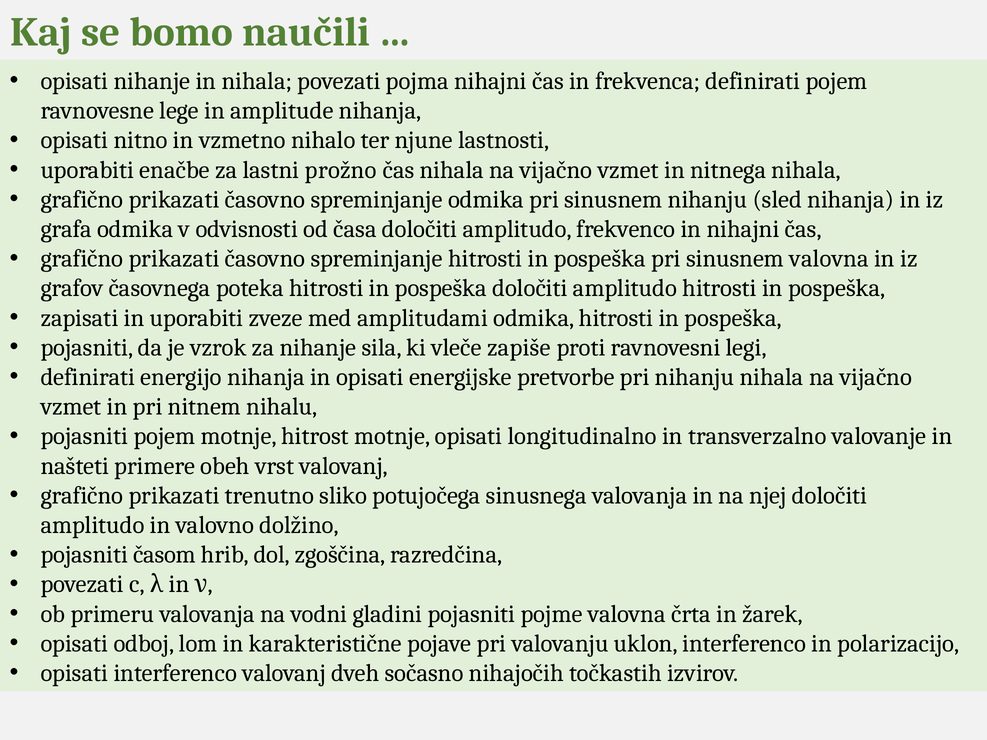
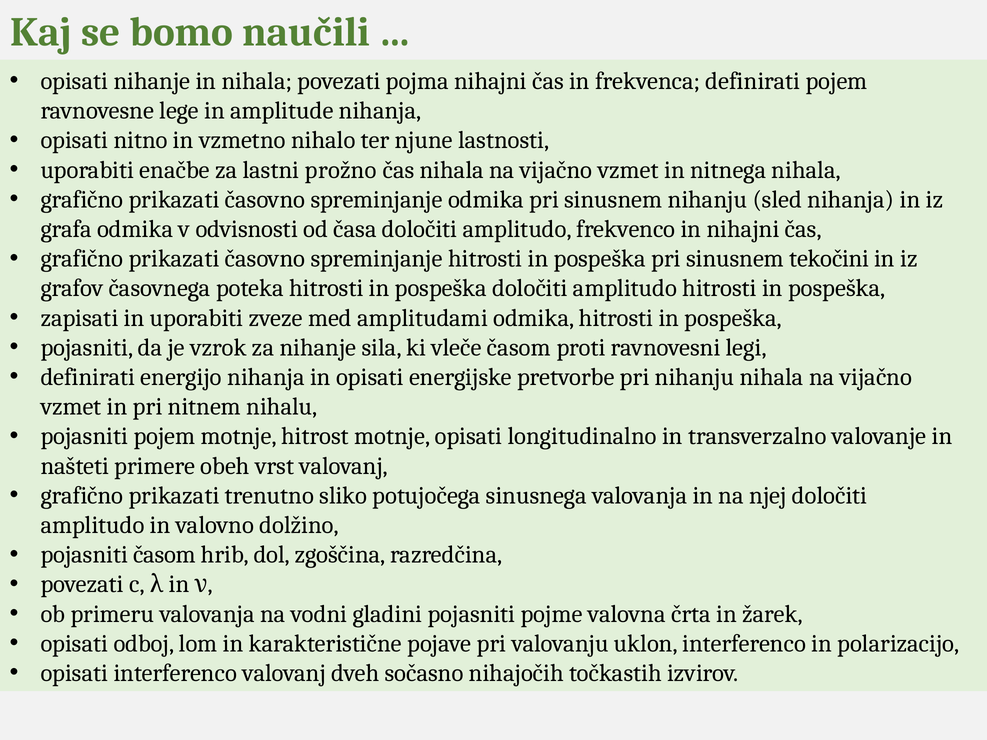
sinusnem valovna: valovna -> tekočini
vleče zapiše: zapiše -> časom
